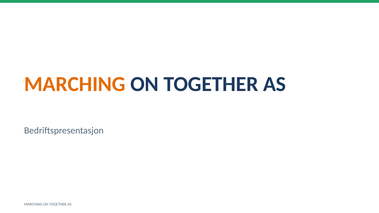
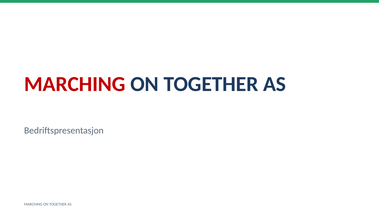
MARCHING at (75, 84) colour: orange -> red
